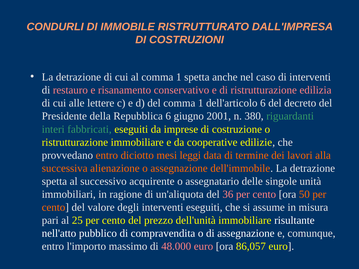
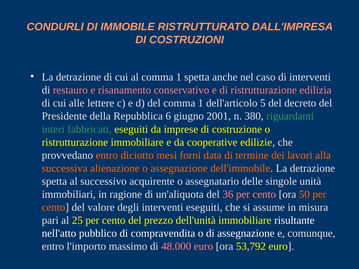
dell'articolo 6: 6 -> 5
leggi: leggi -> forni
86,057: 86,057 -> 53,792
